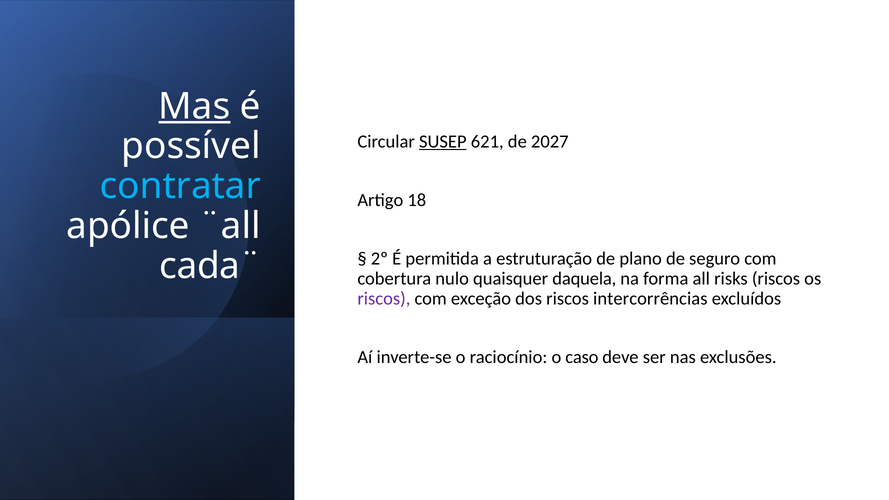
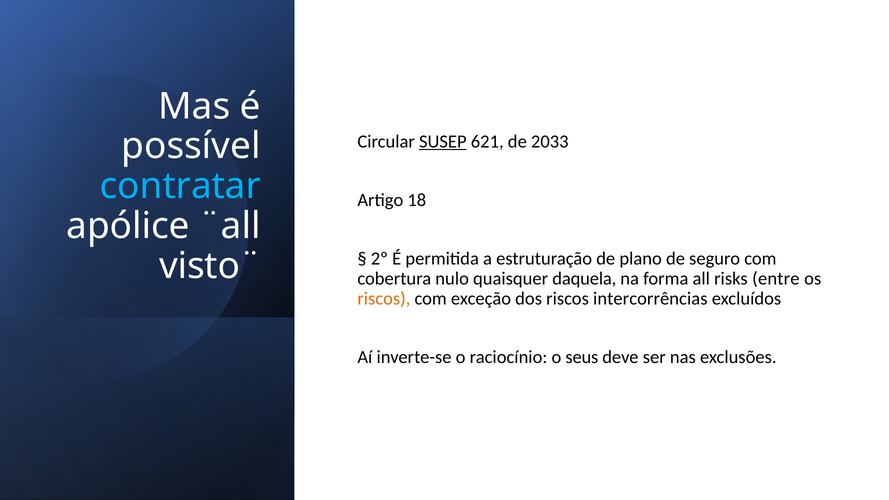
Mas underline: present -> none
2027: 2027 -> 2033
cada¨: cada¨ -> visto¨
risks riscos: riscos -> entre
riscos at (384, 299) colour: purple -> orange
caso: caso -> seus
